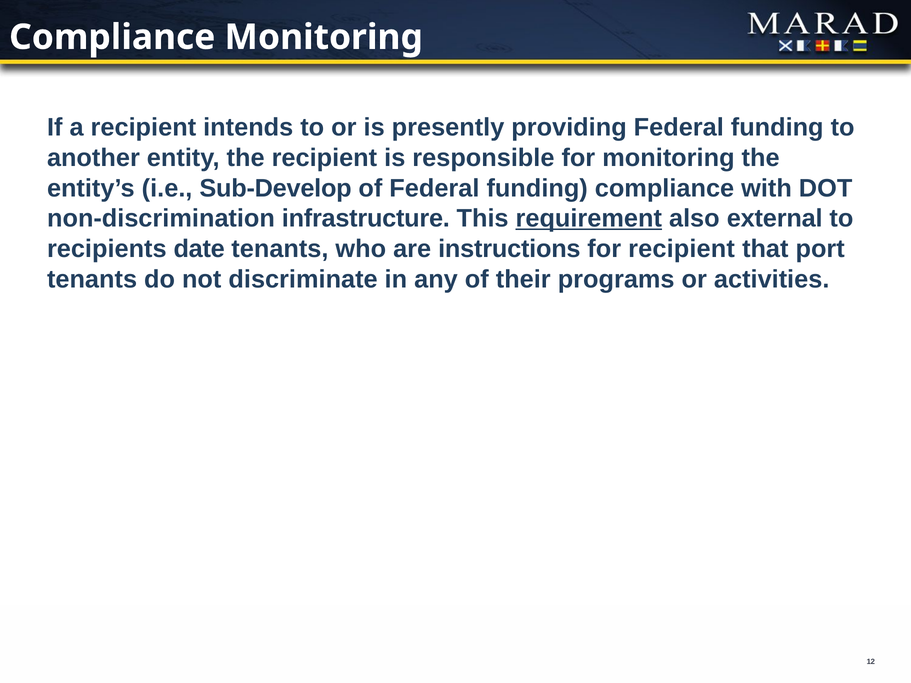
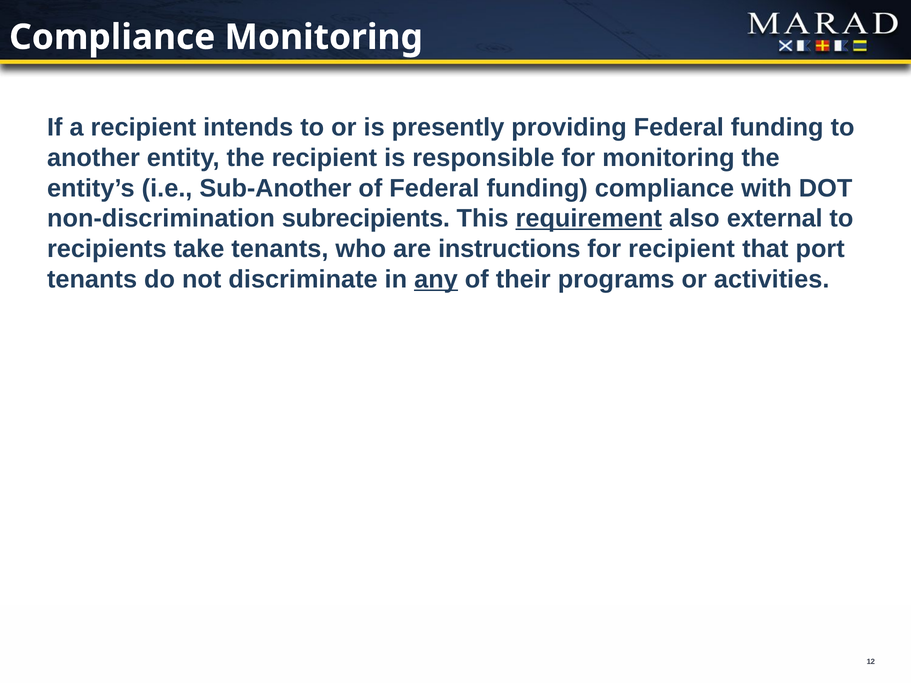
Sub-Develop: Sub-Develop -> Sub-Another
infrastructure: infrastructure -> subrecipients
date: date -> take
any underline: none -> present
